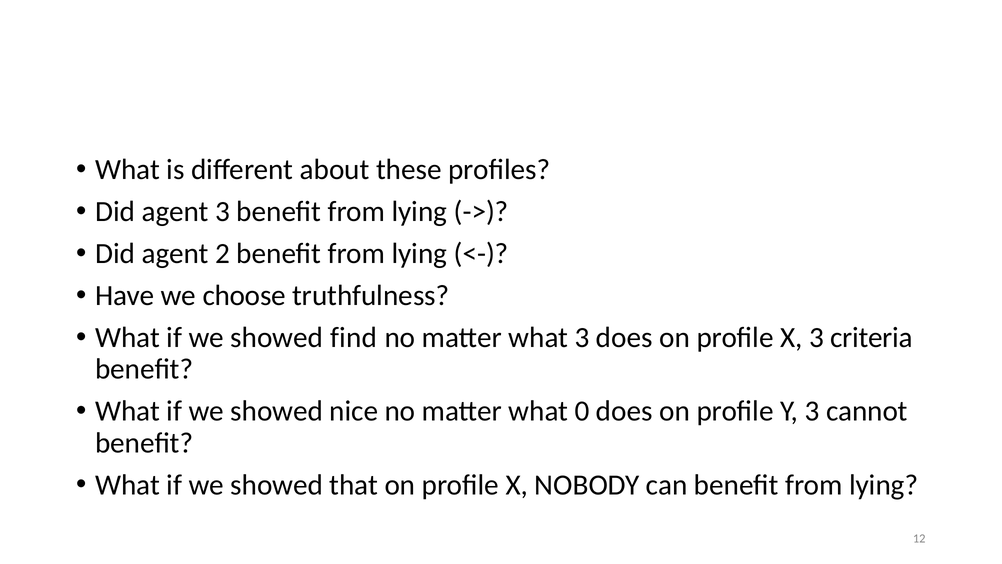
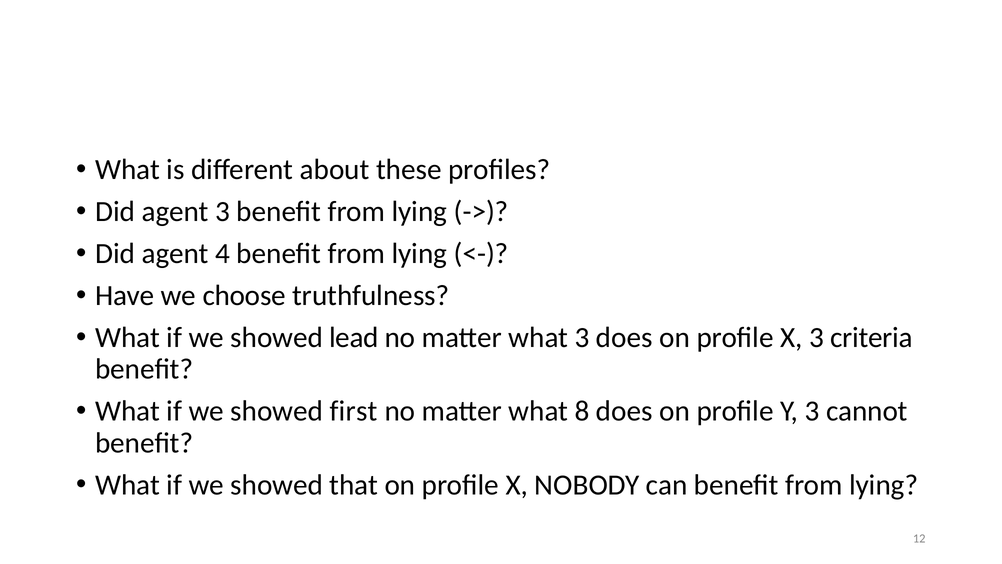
2: 2 -> 4
find: find -> lead
nice: nice -> first
0: 0 -> 8
